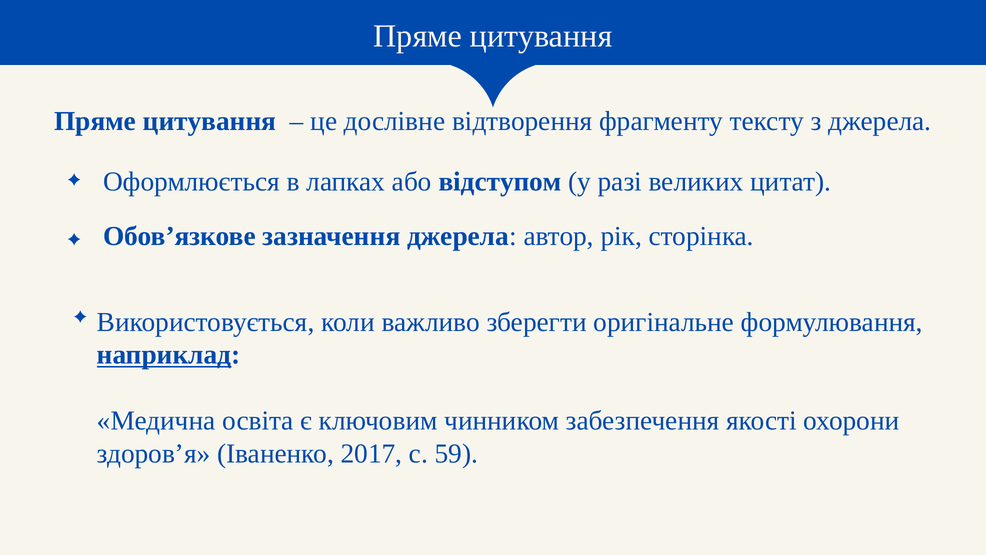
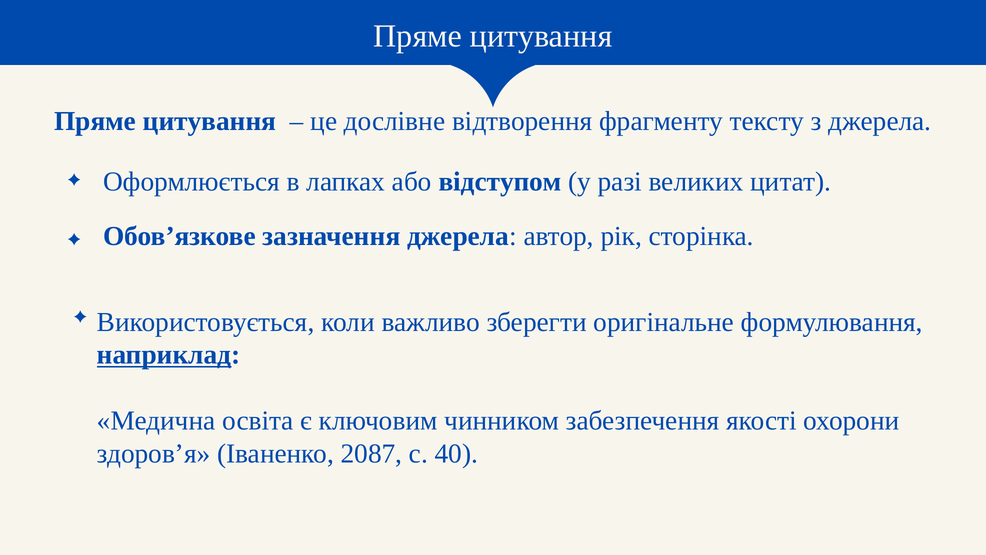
2017: 2017 -> 2087
59: 59 -> 40
